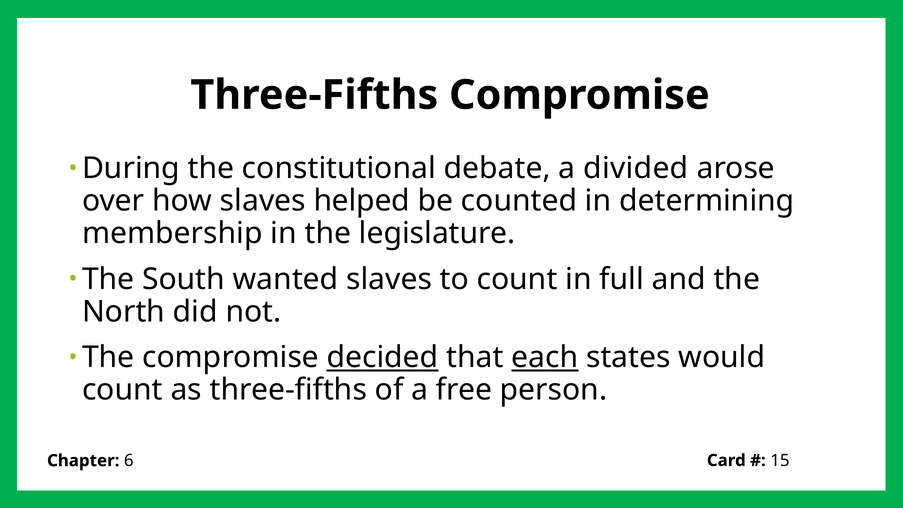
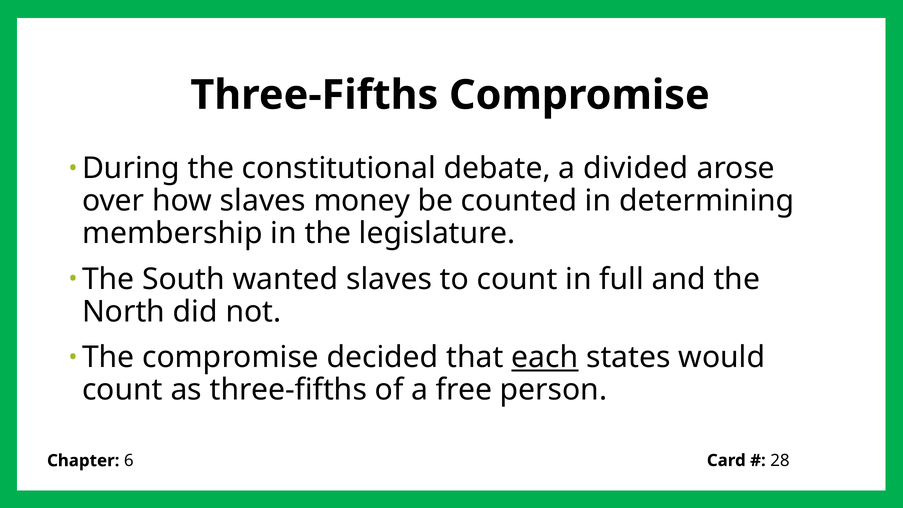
helped: helped -> money
decided underline: present -> none
15: 15 -> 28
